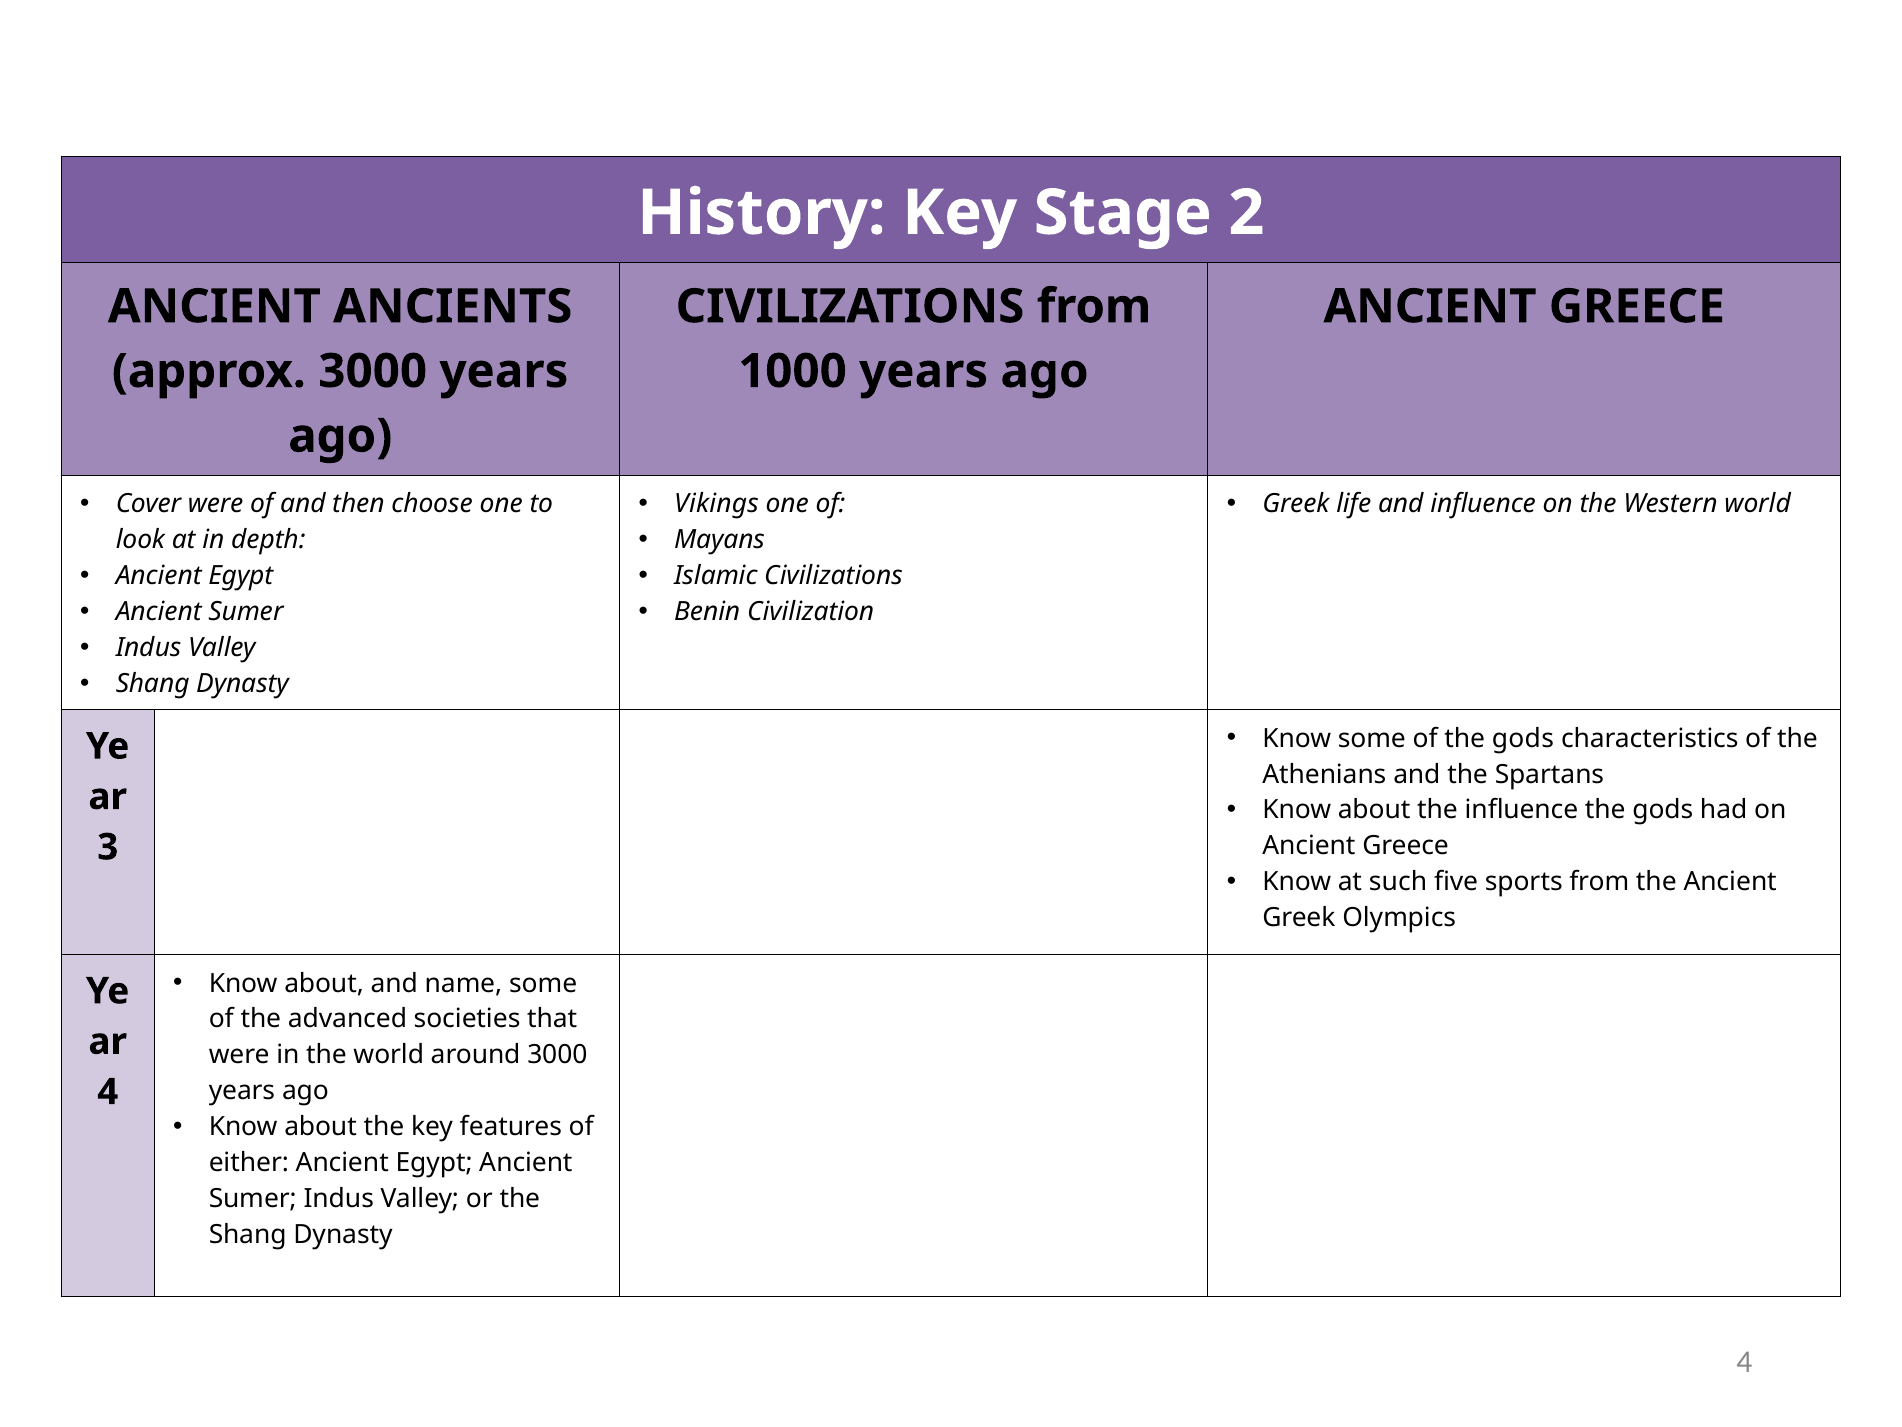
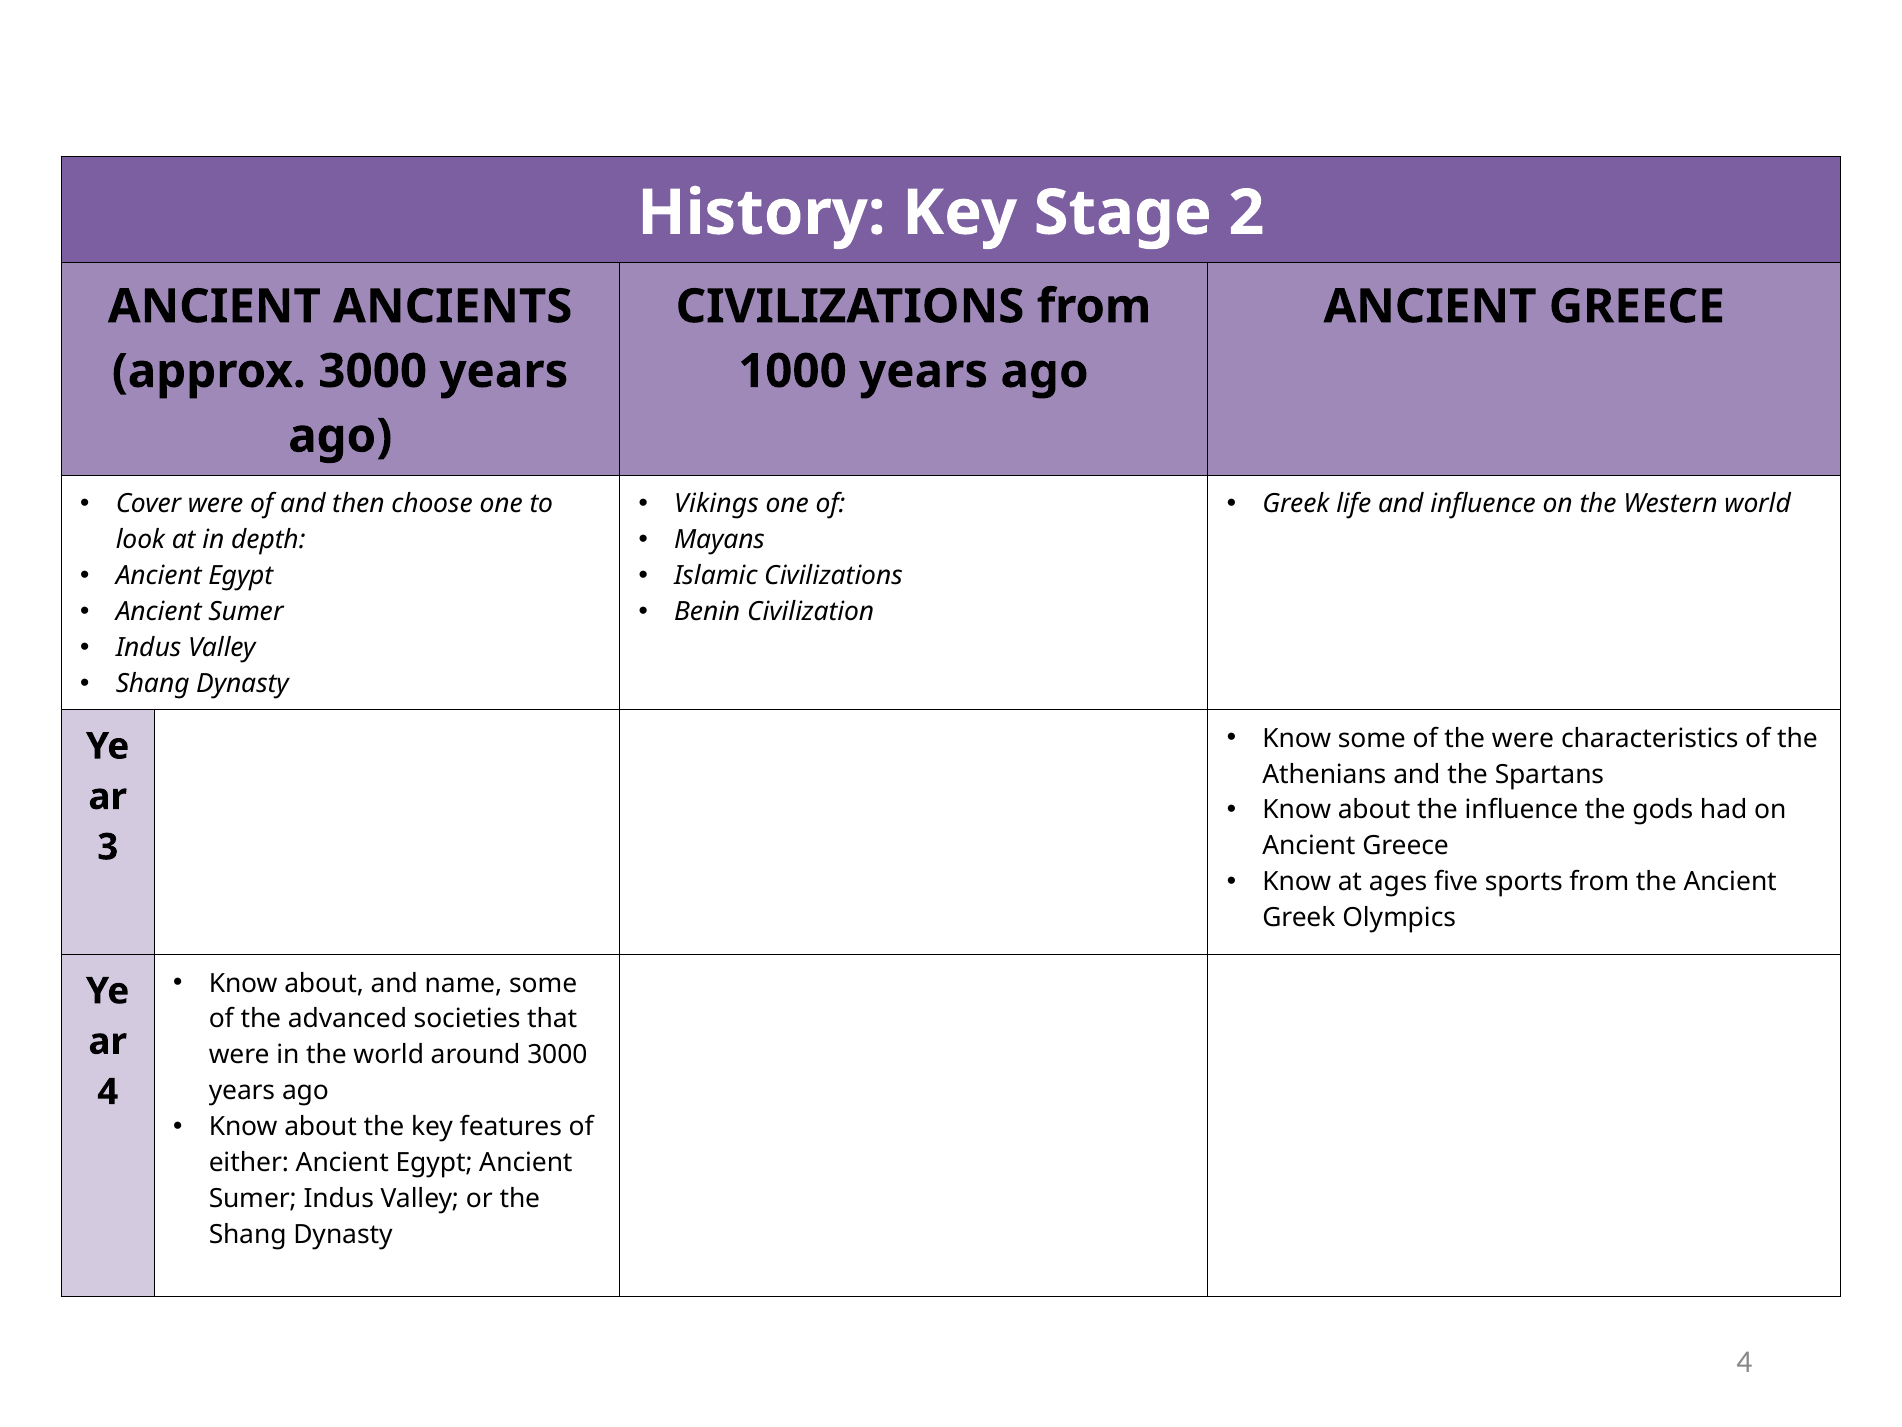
of the gods: gods -> were
such: such -> ages
